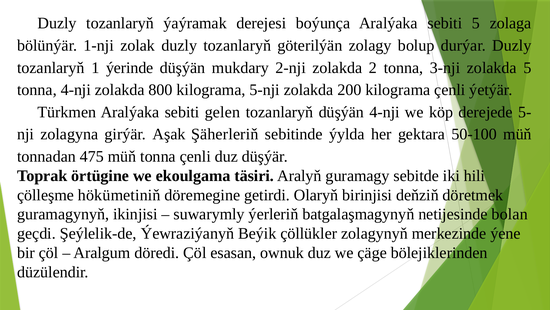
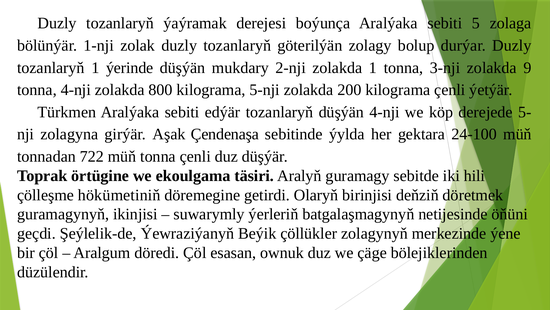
zolakda 2: 2 -> 1
zolakda 5: 5 -> 9
gelen: gelen -> edýär
Şäherleriň: Şäherleriň -> Çendenaşa
50-100: 50-100 -> 24-100
475: 475 -> 722
bolan: bolan -> öňüni
